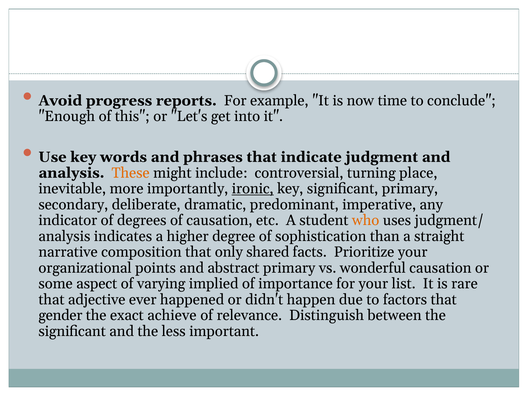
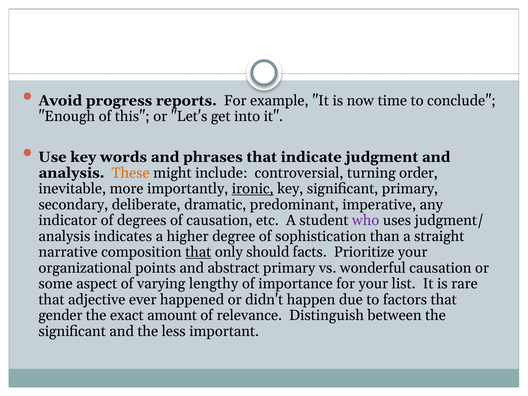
place: place -> order
who colour: orange -> purple
that at (198, 252) underline: none -> present
shared: shared -> should
implied: implied -> lengthy
achieve: achieve -> amount
